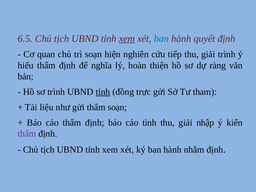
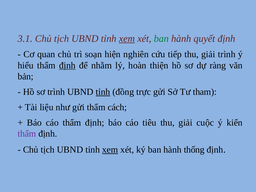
6.5: 6.5 -> 3.1
ban at (161, 39) colour: blue -> green
định at (67, 65) underline: none -> present
nghĩa: nghĩa -> nhằm
thẩm soạn: soạn -> cách
tình: tình -> tiêu
nhập: nhập -> cuộc
xem at (110, 150) underline: none -> present
nhằm: nhằm -> thống
